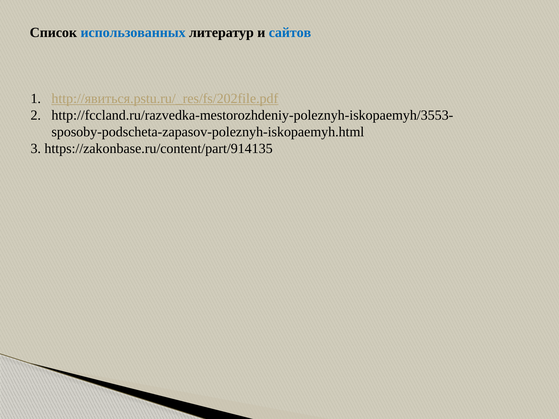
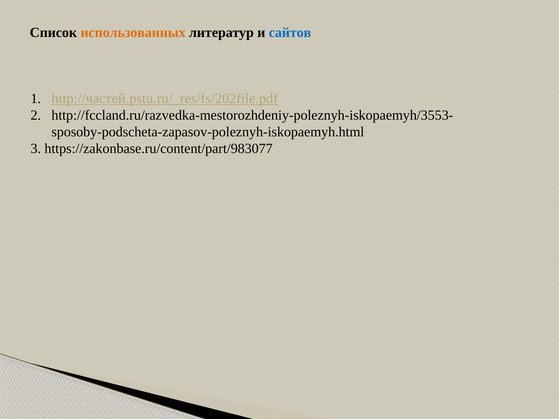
использованных colour: blue -> orange
http://явиться.pstu.ru/_res/fs/202file.pdf: http://явиться.pstu.ru/_res/fs/202file.pdf -> http://частей.pstu.ru/_res/fs/202file.pdf
https://zakonbase.ru/content/part/914135: https://zakonbase.ru/content/part/914135 -> https://zakonbase.ru/content/part/983077
